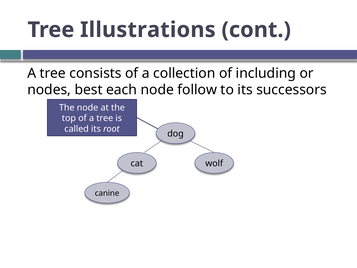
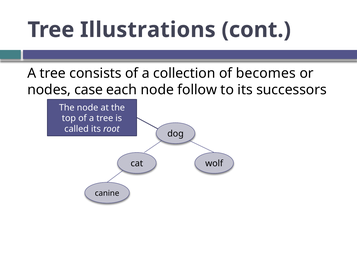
including: including -> becomes
best: best -> case
